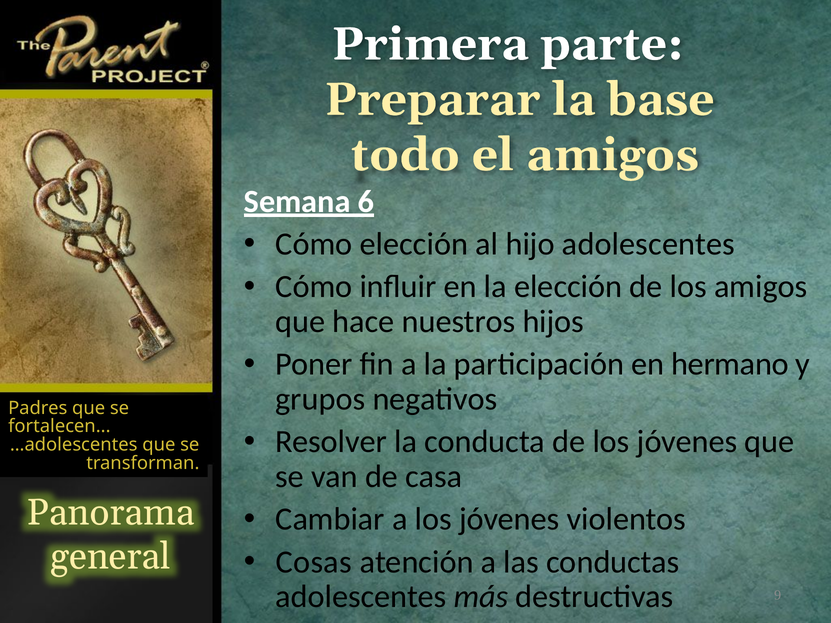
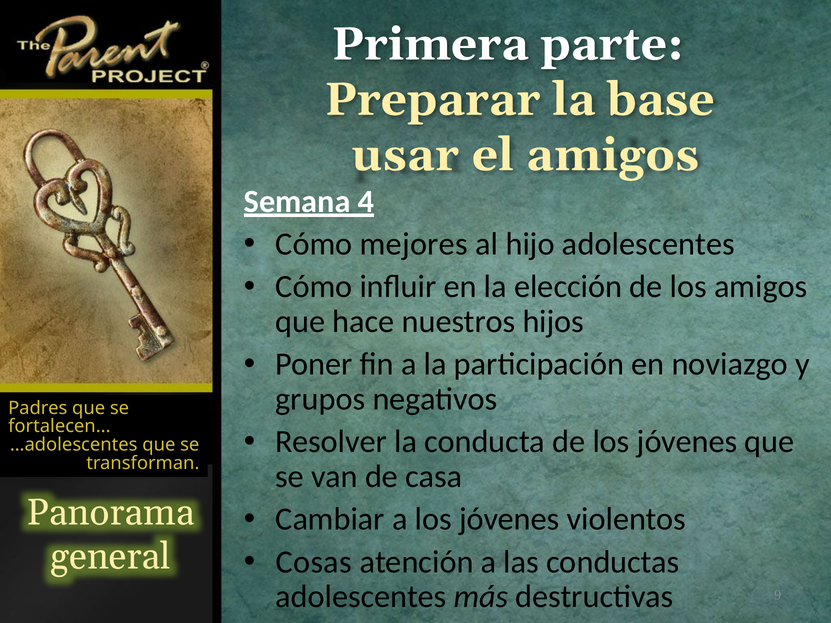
todo: todo -> usar
6: 6 -> 4
Cómo elección: elección -> mejores
hermano: hermano -> noviazgo
